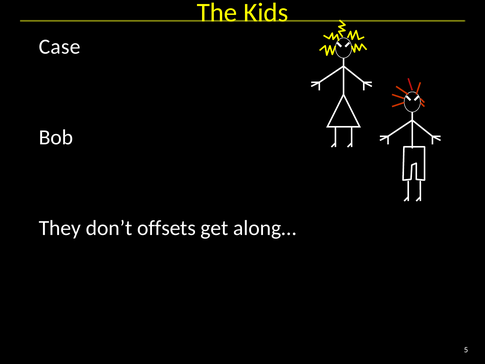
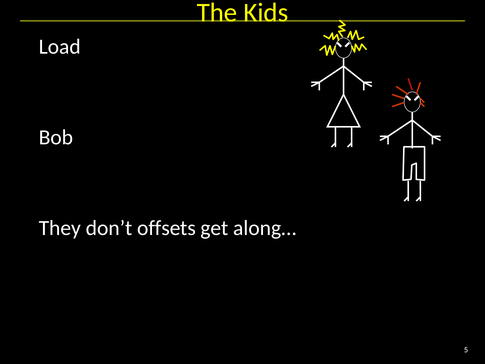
Case: Case -> Load
